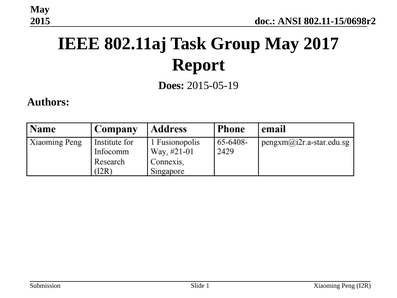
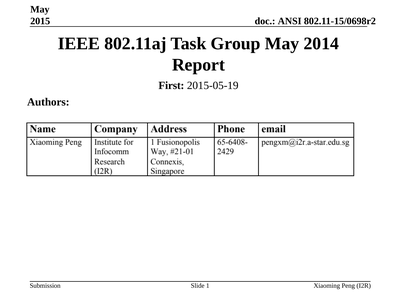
2017: 2017 -> 2014
Does: Does -> First
